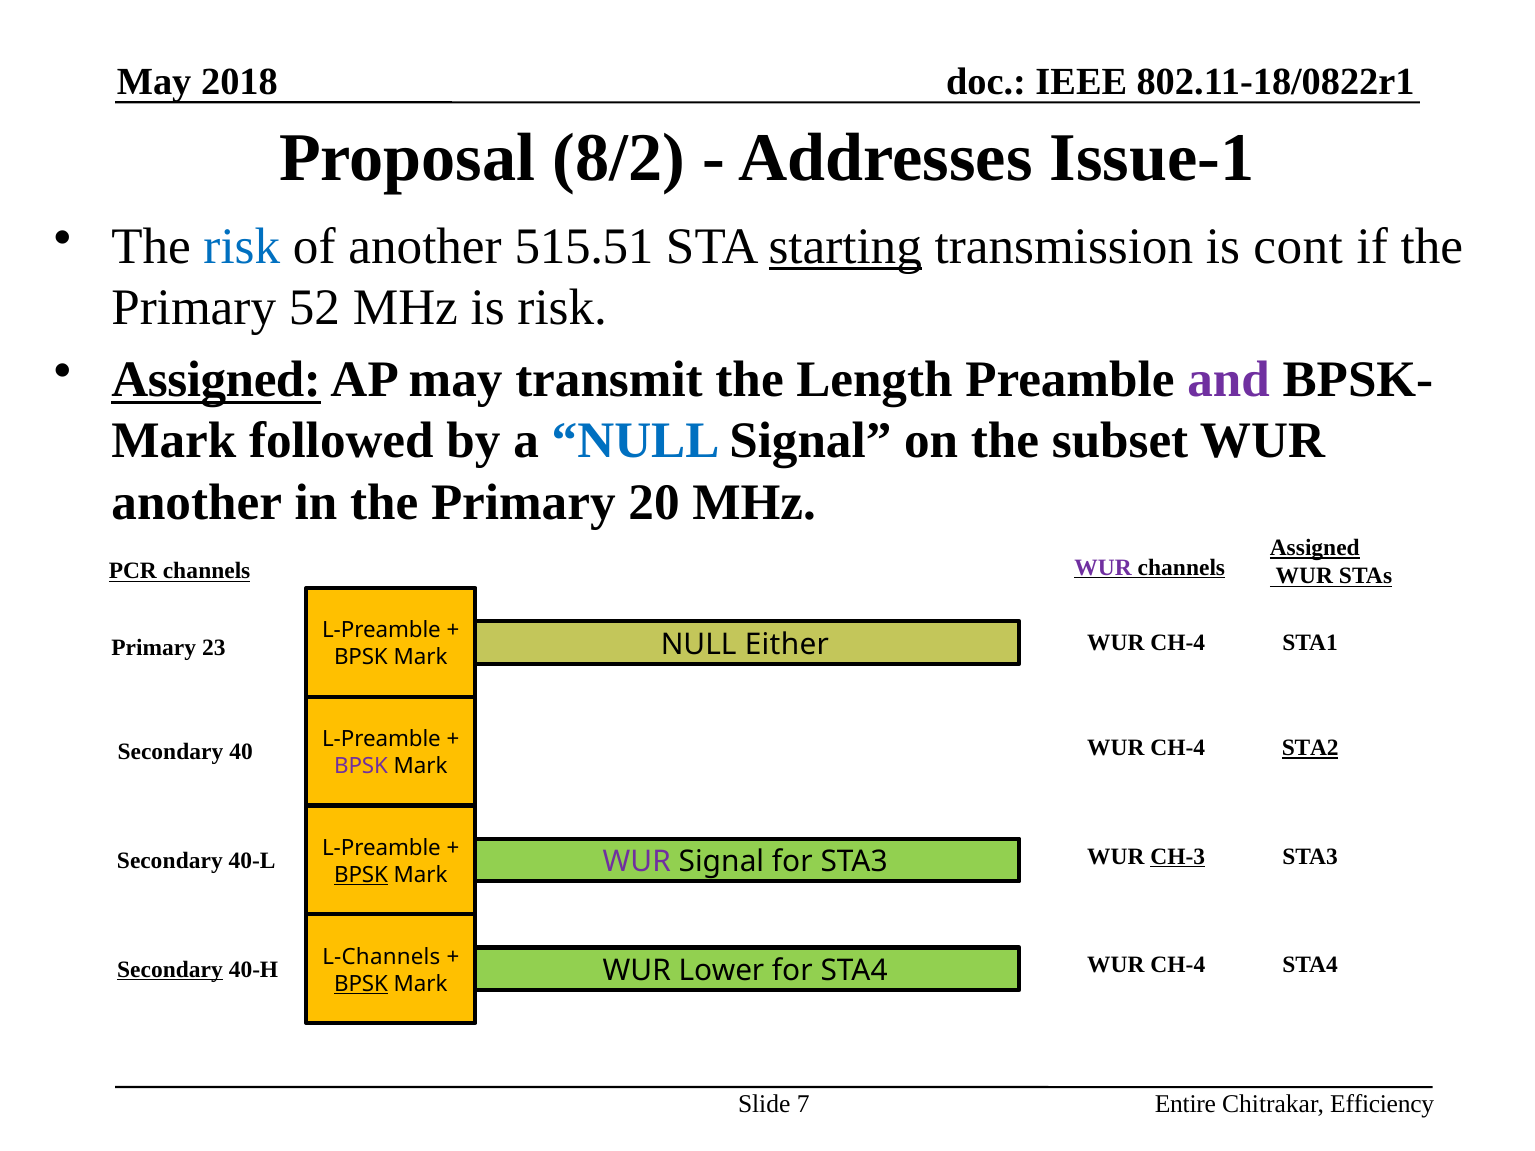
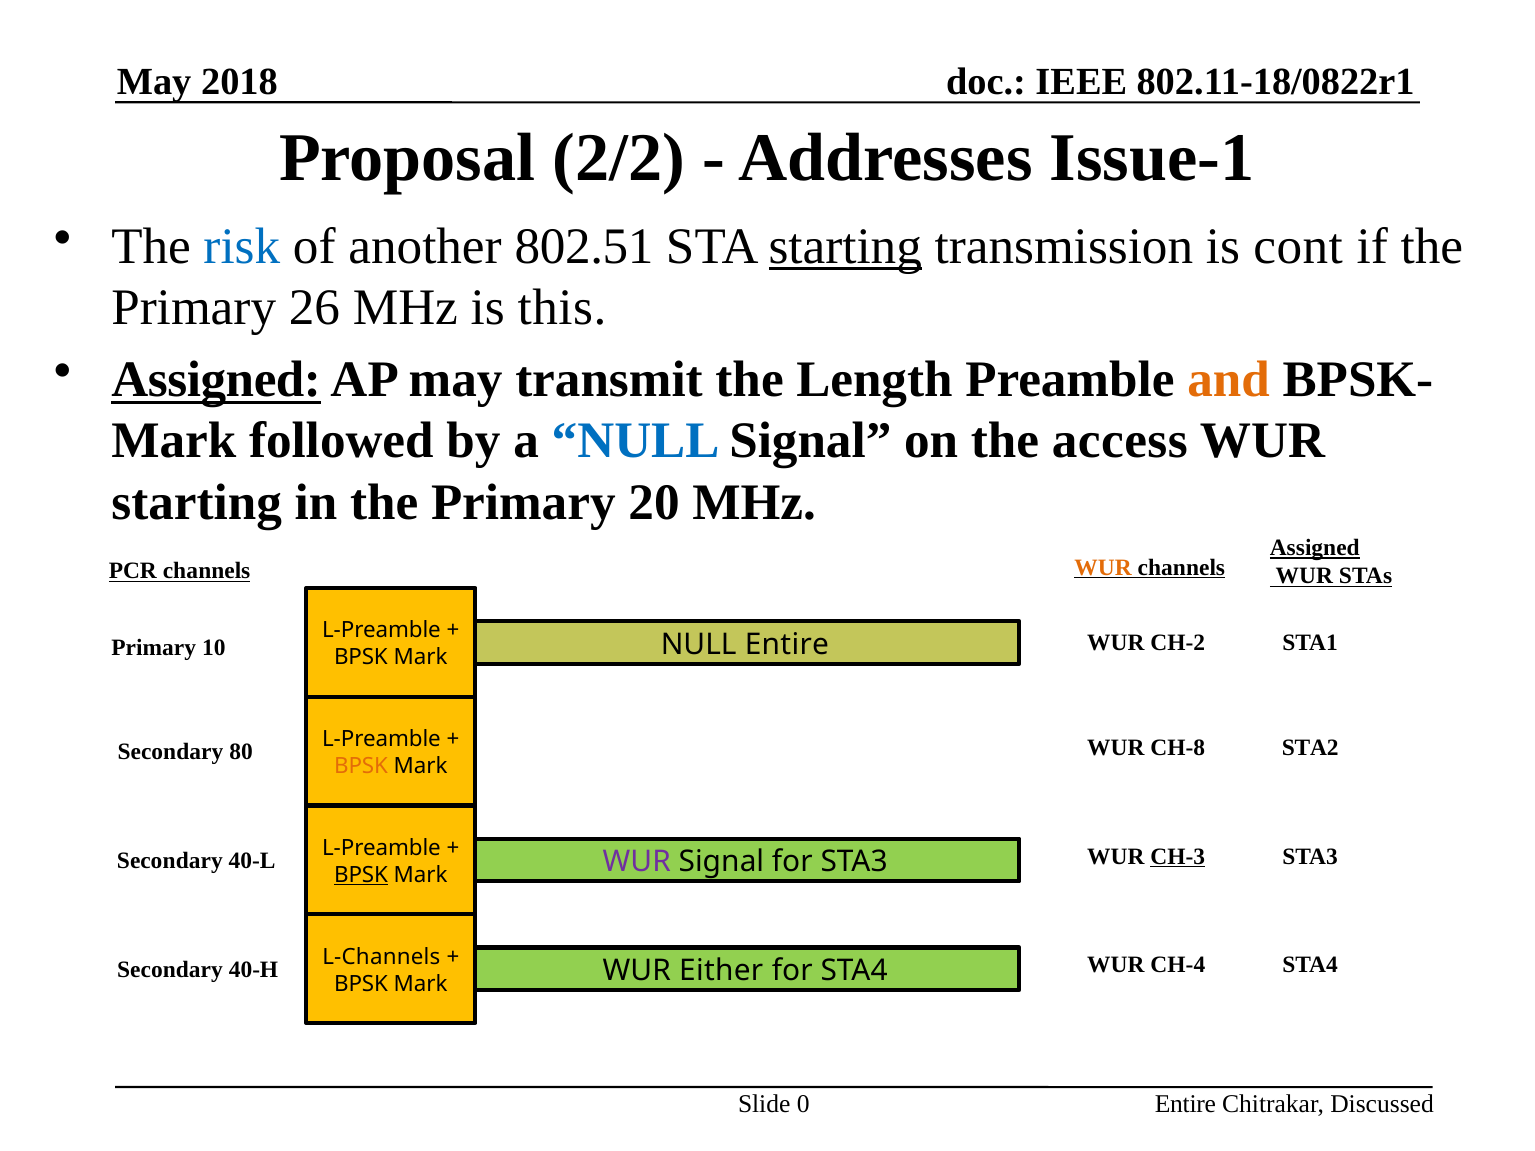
8/2: 8/2 -> 2/2
515.51: 515.51 -> 802.51
52: 52 -> 26
is risk: risk -> this
and colour: purple -> orange
subset: subset -> access
another at (197, 503): another -> starting
WUR at (1103, 567) colour: purple -> orange
CH-4 at (1178, 643): CH-4 -> CH-2
23: 23 -> 10
NULL Either: Either -> Entire
CH-4 at (1178, 748): CH-4 -> CH-8
STA2 underline: present -> none
40: 40 -> 80
BPSK at (361, 766) colour: purple -> orange
Secondary at (170, 970) underline: present -> none
Lower: Lower -> Either
BPSK at (361, 984) underline: present -> none
7: 7 -> 0
Efficiency: Efficiency -> Discussed
